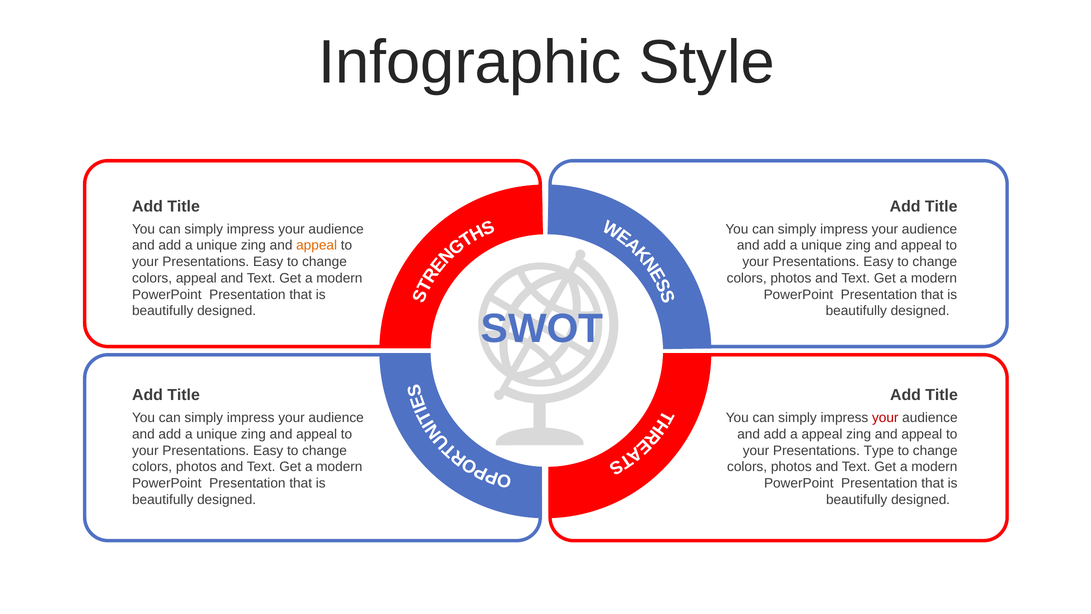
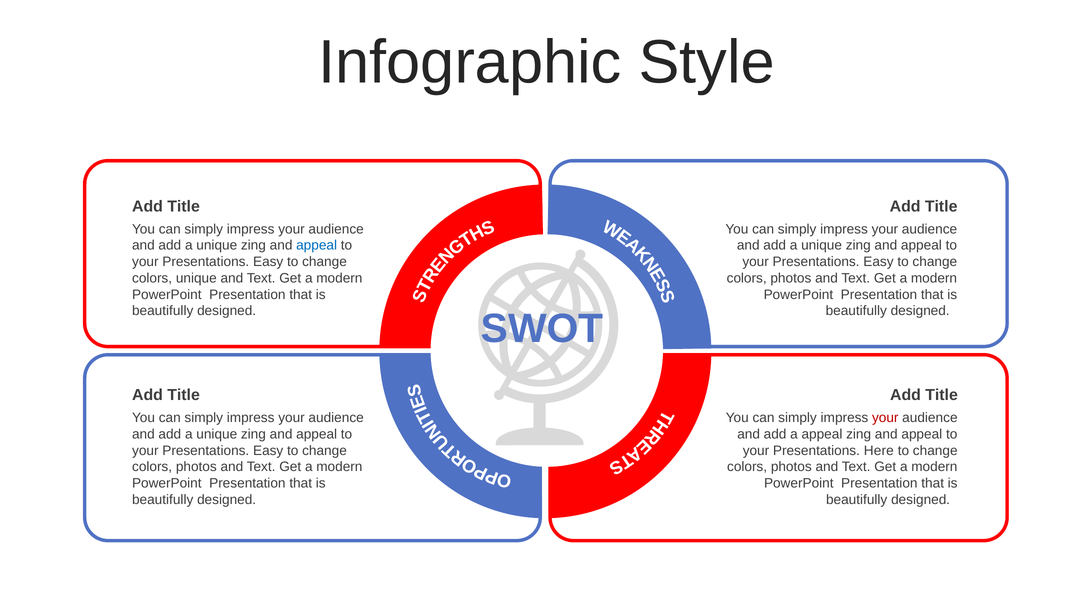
appeal at (317, 245) colour: orange -> blue
colors appeal: appeal -> unique
Type: Type -> Here
